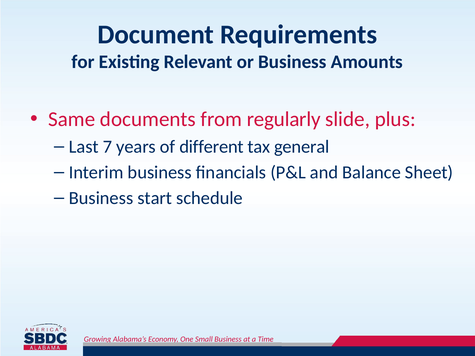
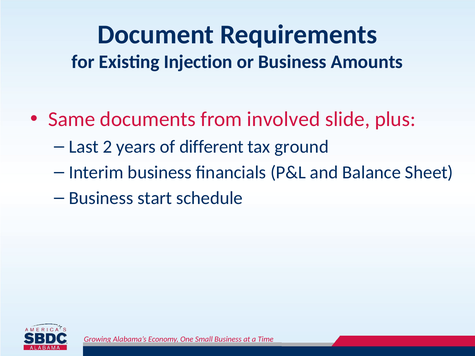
Relevant: Relevant -> Injection
regularly: regularly -> involved
7: 7 -> 2
general: general -> ground
